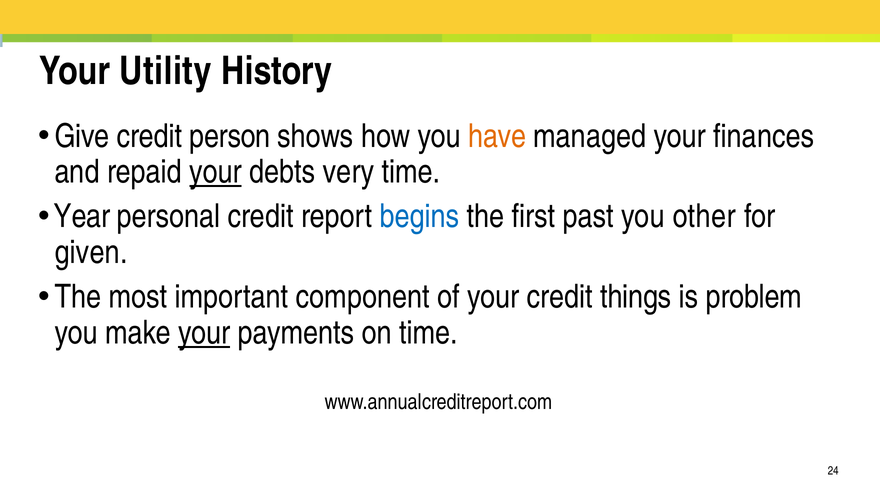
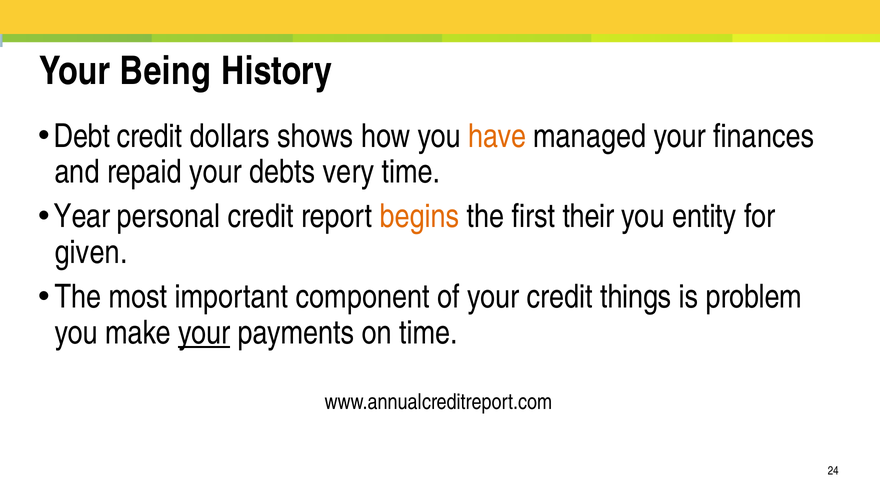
Utility: Utility -> Being
Give: Give -> Debt
person: person -> dollars
your at (216, 172) underline: present -> none
begins colour: blue -> orange
past: past -> their
other: other -> entity
